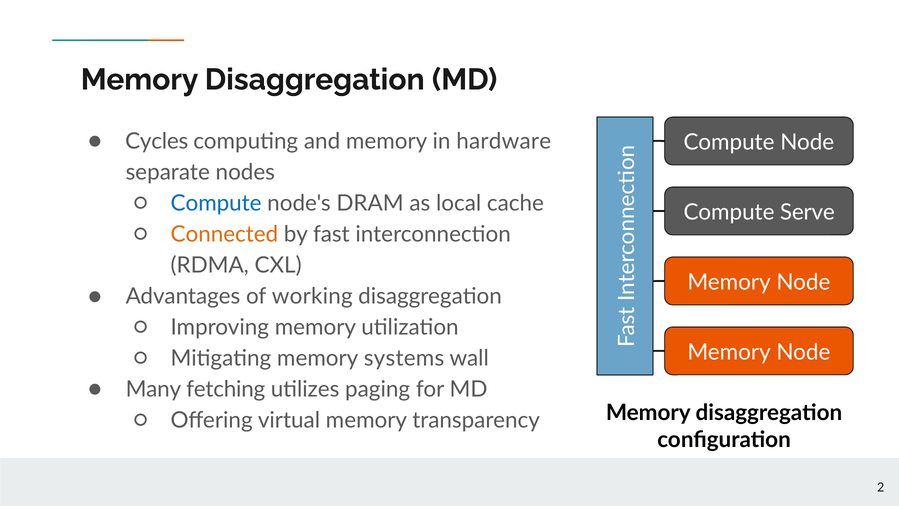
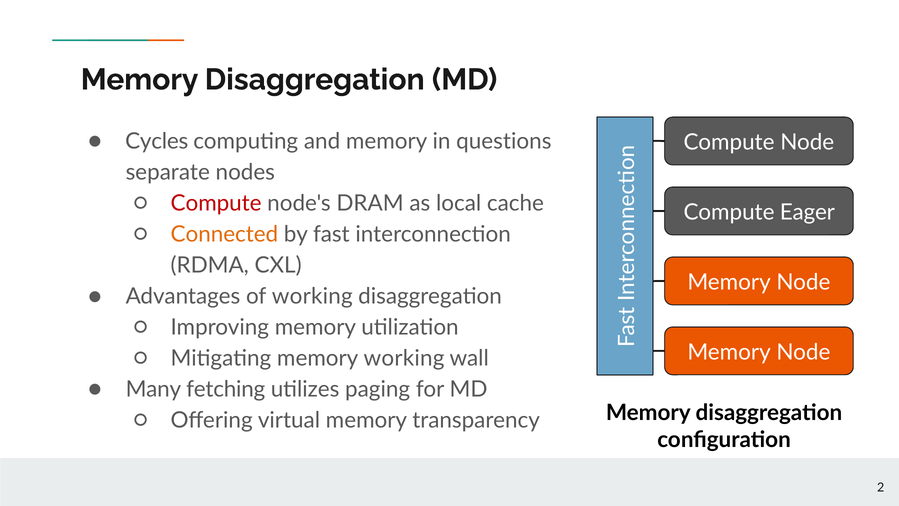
hardware: hardware -> questions
Compute at (216, 203) colour: blue -> red
Serve: Serve -> Eager
memory systems: systems -> working
